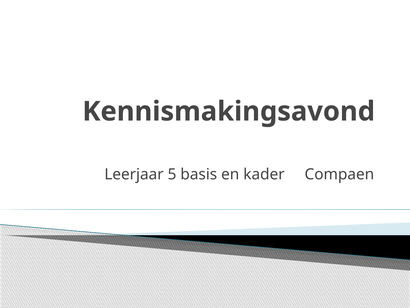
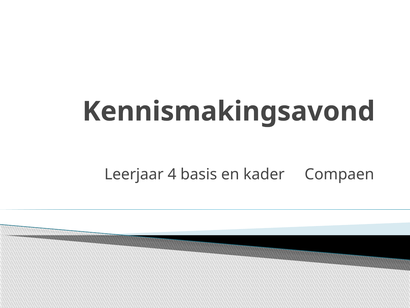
5: 5 -> 4
